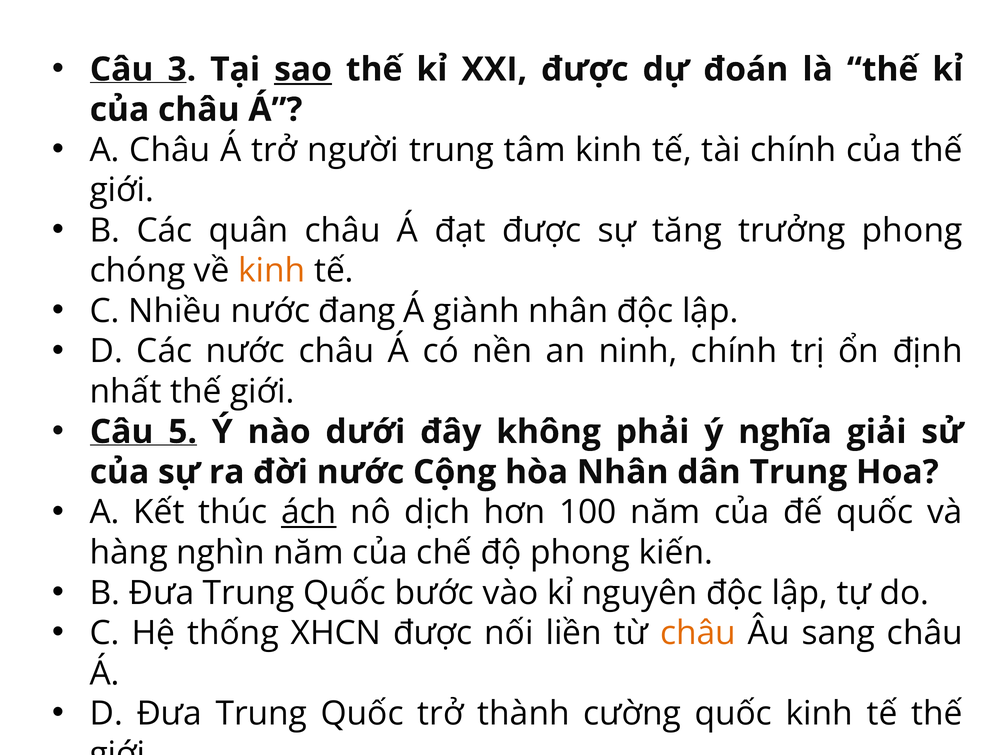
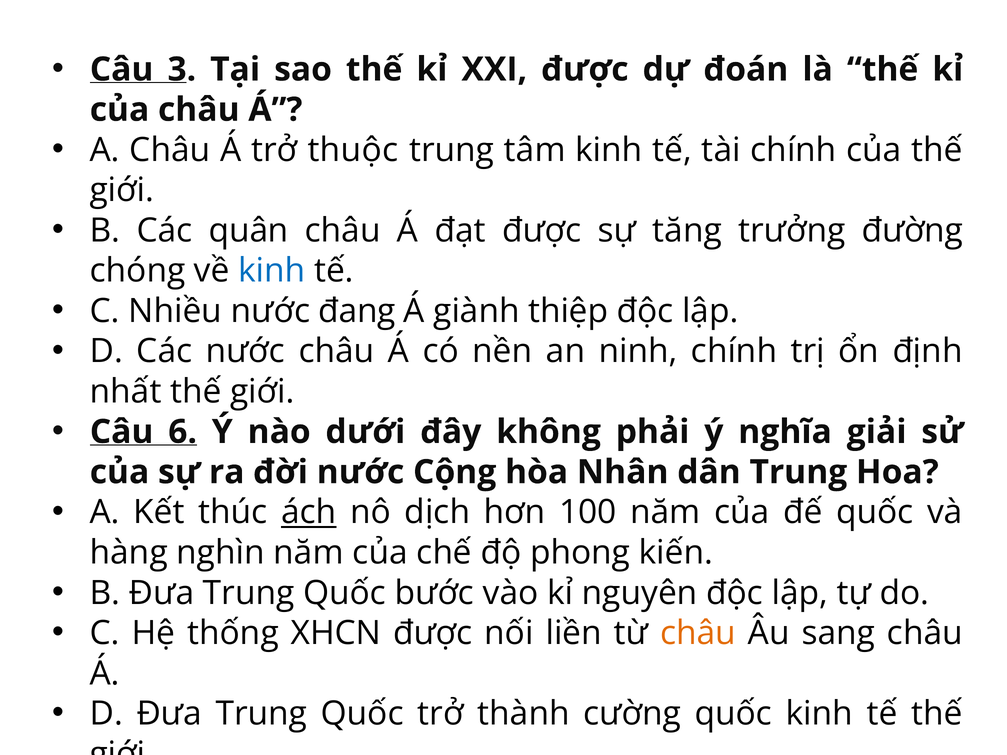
sao underline: present -> none
người: người -> thuộc
trưởng phong: phong -> đường
kinh at (272, 271) colour: orange -> blue
giành nhân: nhân -> thiệp
5: 5 -> 6
